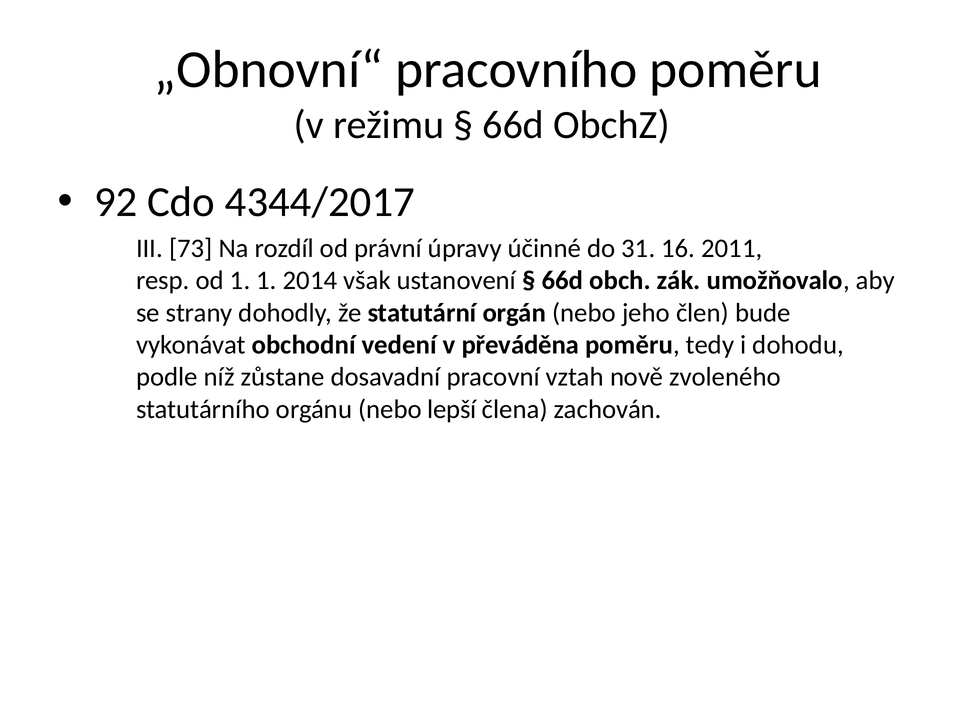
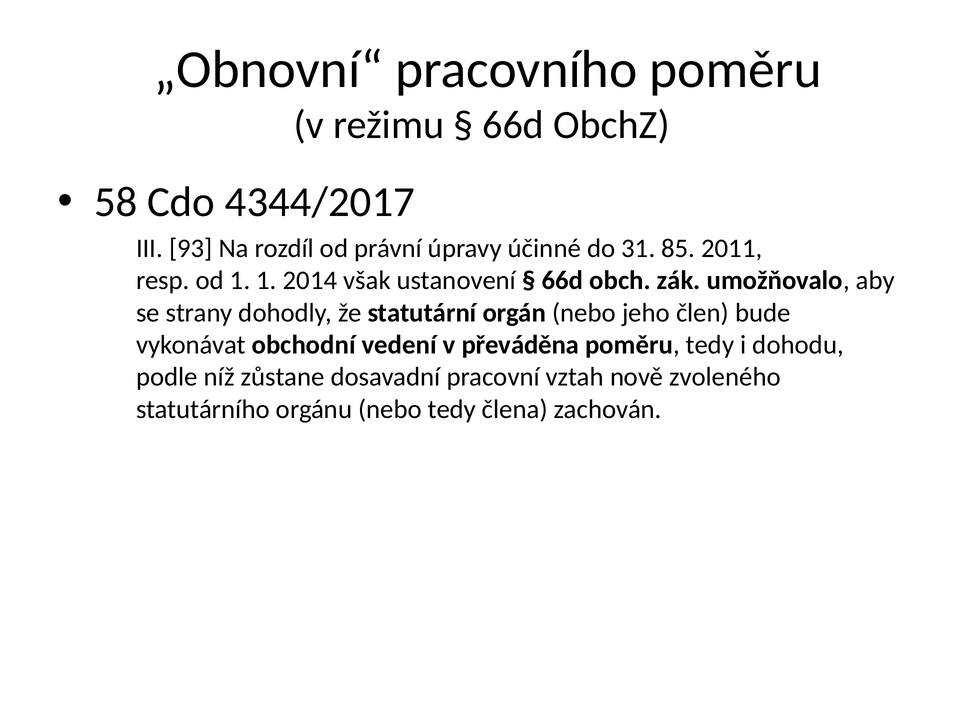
92: 92 -> 58
73: 73 -> 93
16: 16 -> 85
nebo lepší: lepší -> tedy
